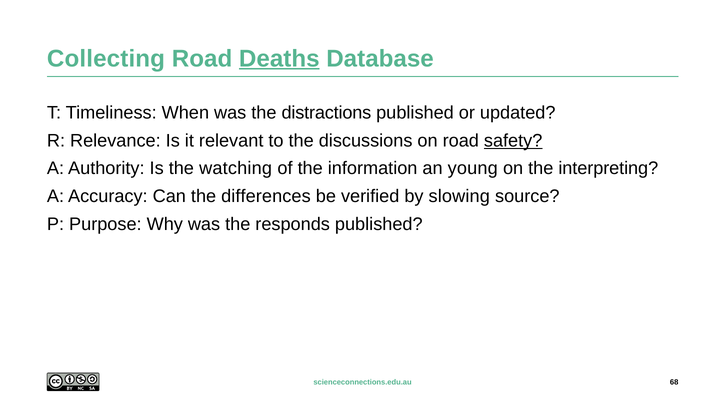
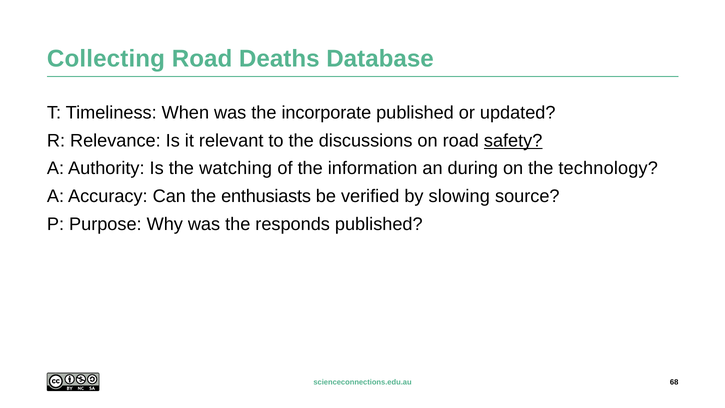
Deaths underline: present -> none
distractions: distractions -> incorporate
young: young -> during
interpreting: interpreting -> technology
differences: differences -> enthusiasts
